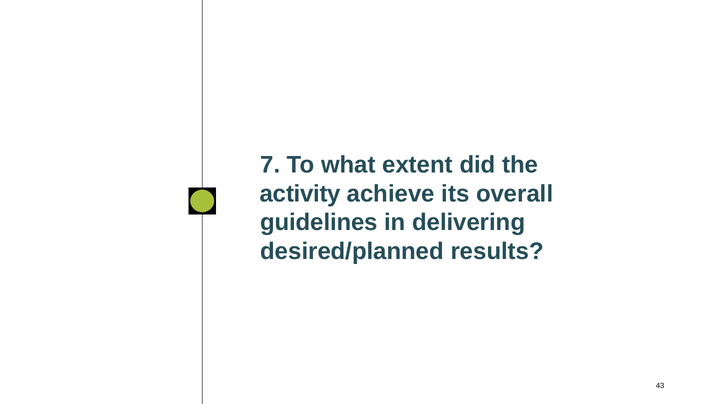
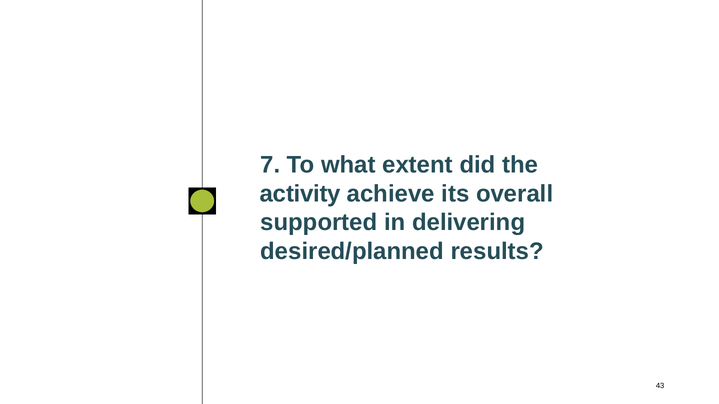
guidelines: guidelines -> supported
